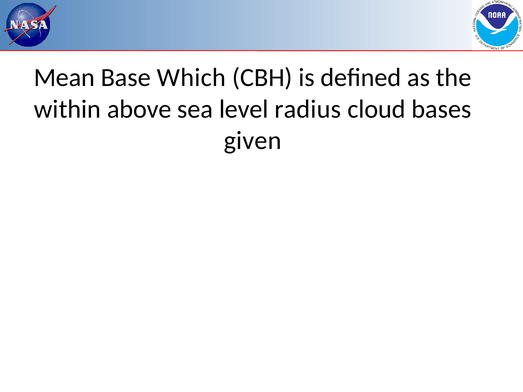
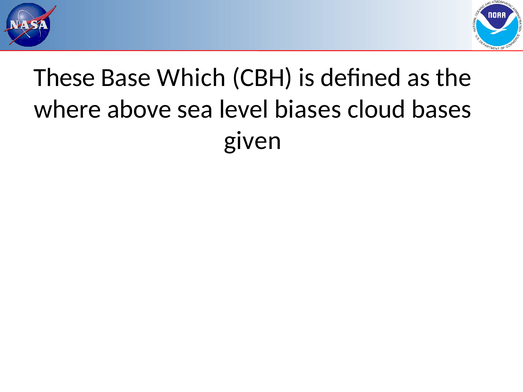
Mean: Mean -> These
within: within -> where
radius: radius -> biases
